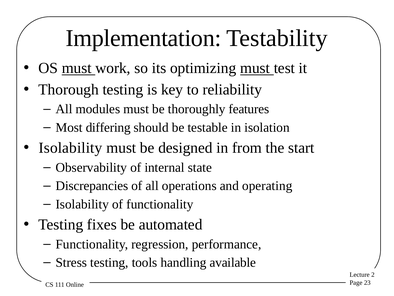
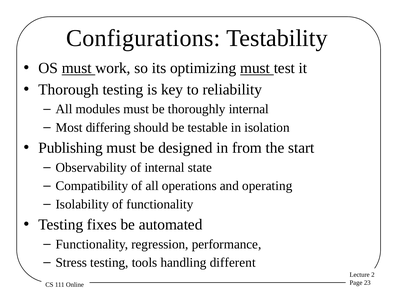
Implementation: Implementation -> Configurations
thoroughly features: features -> internal
Isolability at (70, 148): Isolability -> Publishing
Discrepancies: Discrepancies -> Compatibility
available: available -> different
